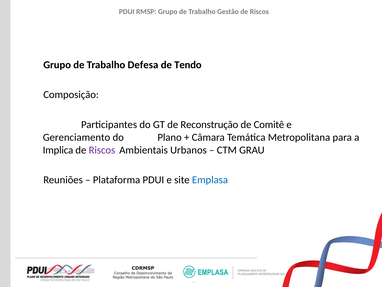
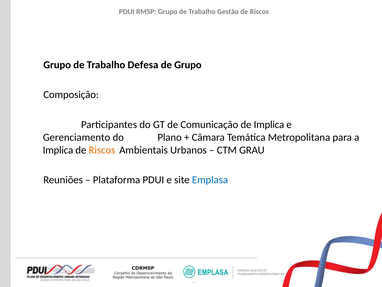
de Tendo: Tendo -> Grupo
Reconstrução: Reconstrução -> Comunicação
de Comitê: Comitê -> Implica
Riscos at (102, 150) colour: purple -> orange
